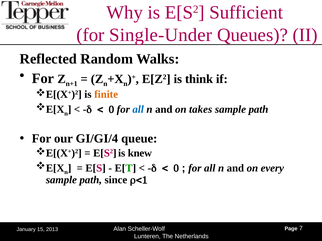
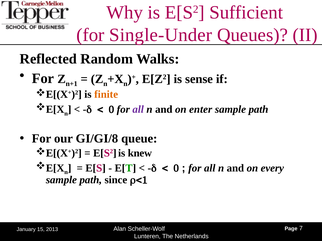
think: think -> sense
all at (138, 110) colour: blue -> purple
takes: takes -> enter
GI/GI/4: GI/GI/4 -> GI/GI/8
